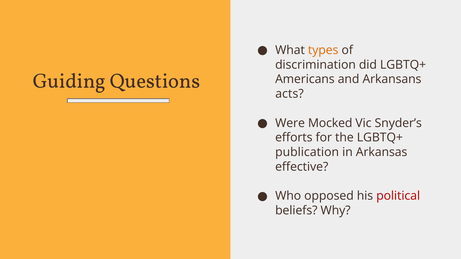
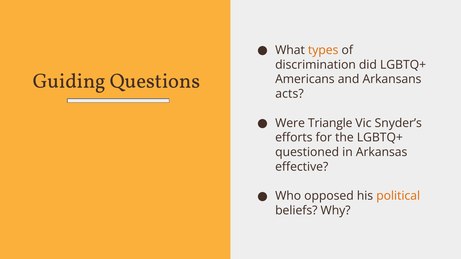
Mocked: Mocked -> Triangle
publication: publication -> questioned
political colour: red -> orange
